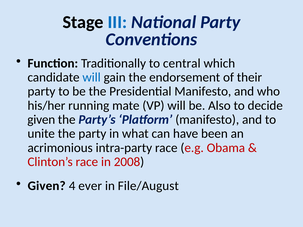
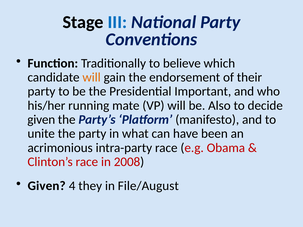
central: central -> believe
will at (92, 77) colour: blue -> orange
Presidential Manifesto: Manifesto -> Important
ever: ever -> they
